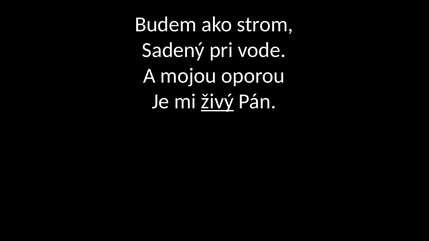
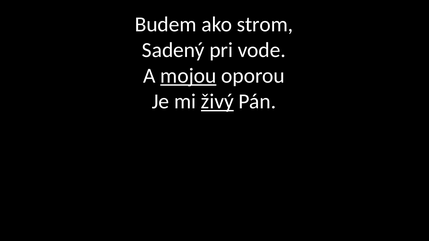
mojou underline: none -> present
